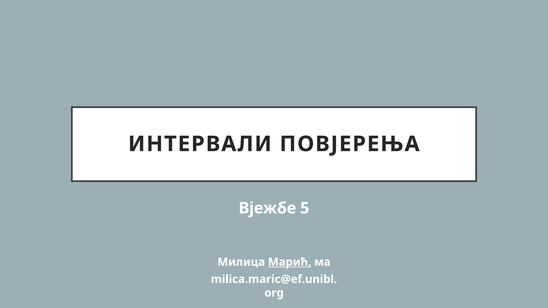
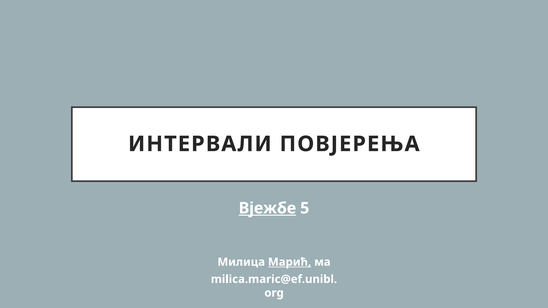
Вјежбе underline: none -> present
